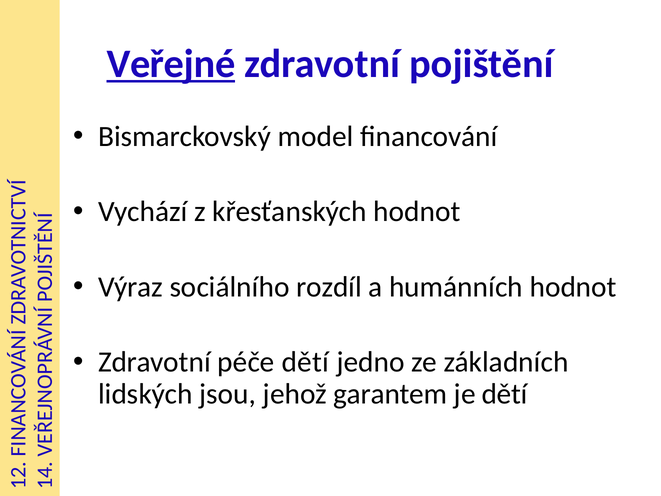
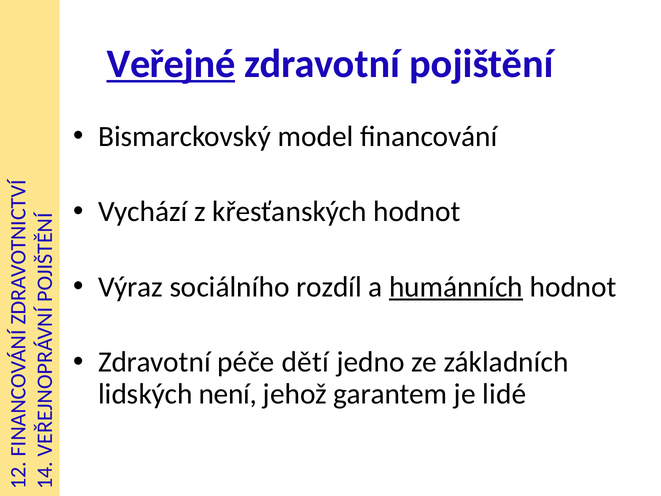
humánních underline: none -> present
jsou: jsou -> není
je dětí: dětí -> lidé
